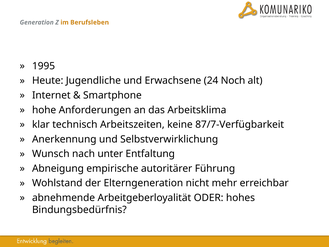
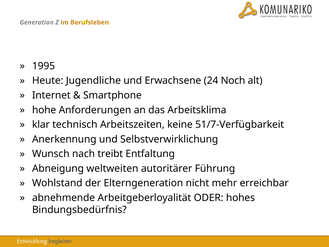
87/7-Verfügbarkeit: 87/7-Verfügbarkeit -> 51/7-Verfügbarkeit
unter: unter -> treibt
empirische: empirische -> weltweiten
